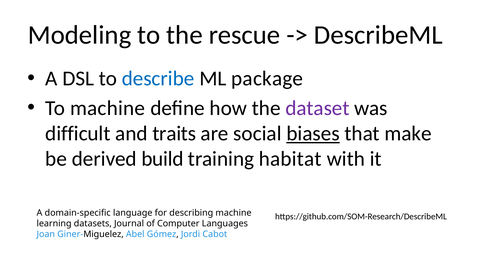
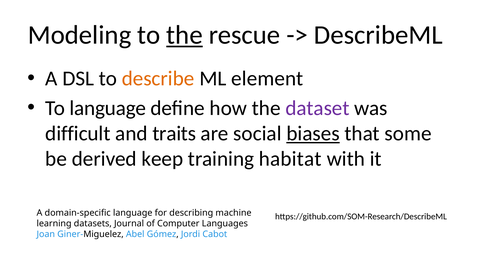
the at (184, 35) underline: none -> present
describe colour: blue -> orange
package: package -> element
To machine: machine -> language
make: make -> some
build: build -> keep
